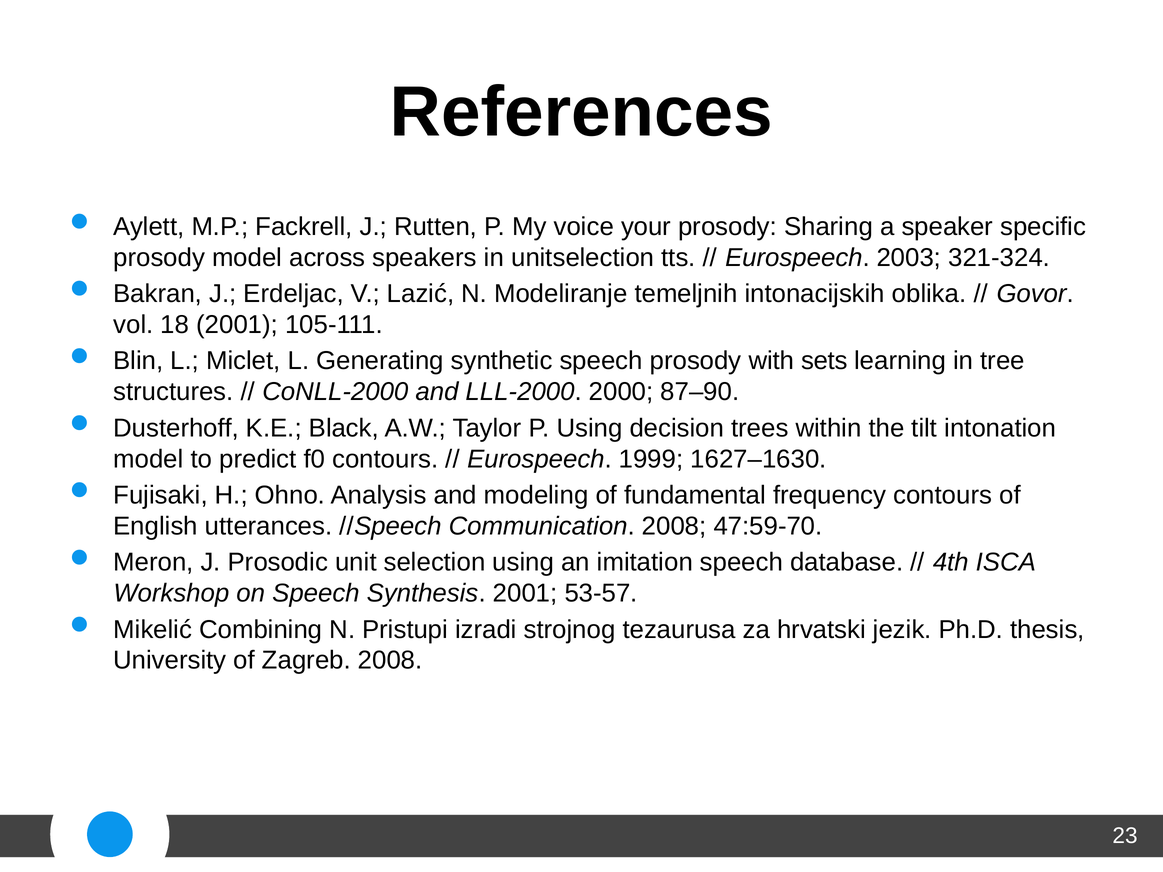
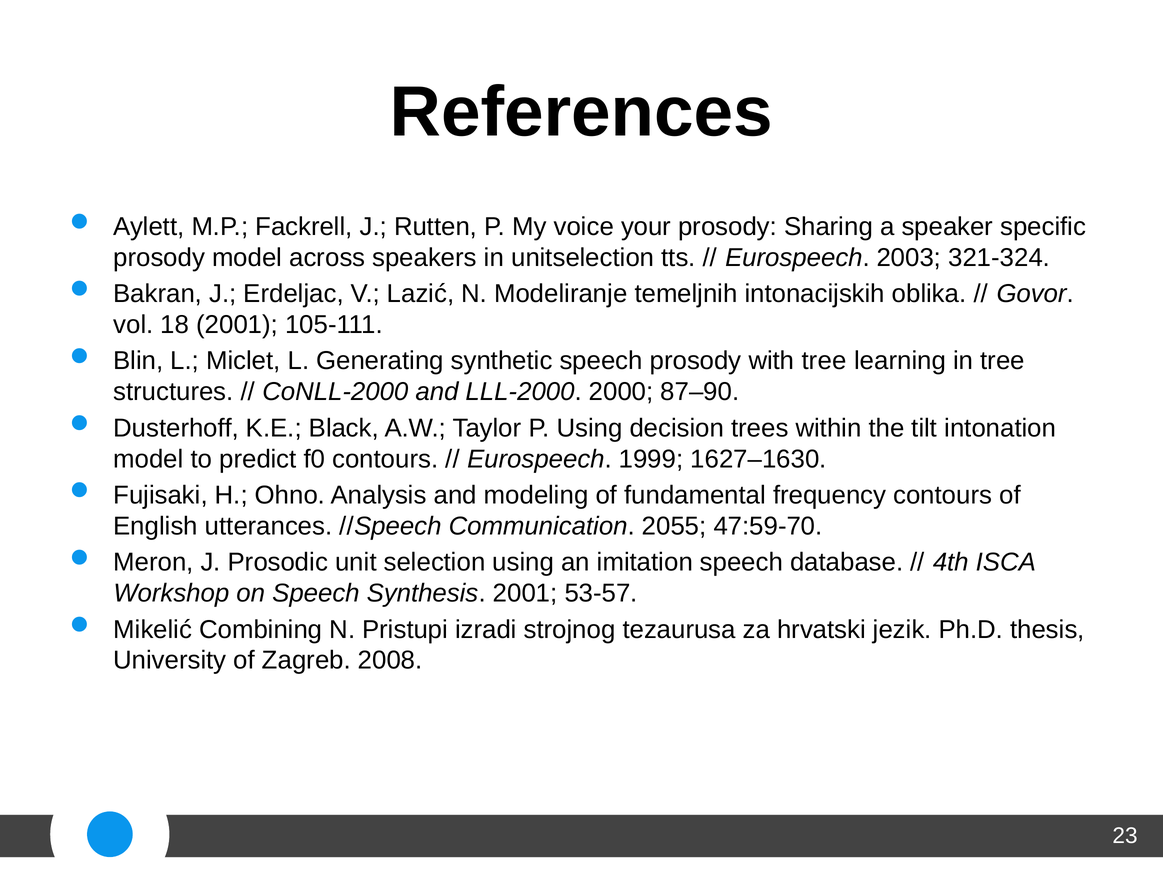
with sets: sets -> tree
Communication 2008: 2008 -> 2055
